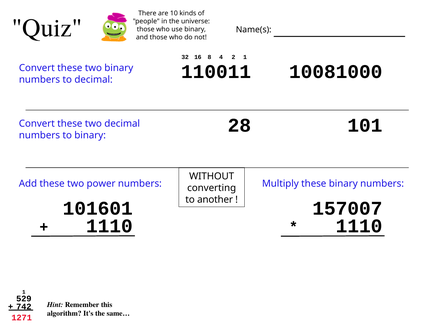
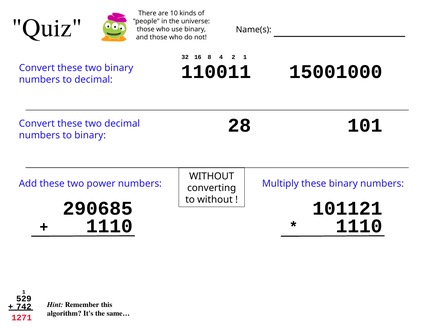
10081000: 10081000 -> 15001000
to another: another -> without
101601: 101601 -> 290685
157007: 157007 -> 101121
